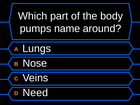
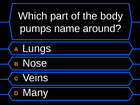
Need: Need -> Many
